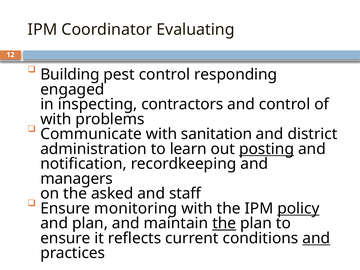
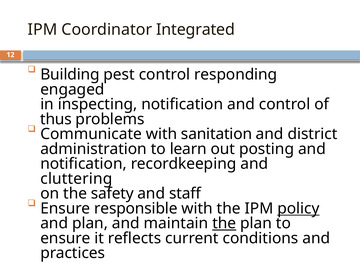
Evaluating: Evaluating -> Integrated
inspecting contractors: contractors -> notification
with at (56, 119): with -> thus
posting underline: present -> none
managers: managers -> cluttering
asked: asked -> safety
monitoring: monitoring -> responsible
and at (316, 238) underline: present -> none
